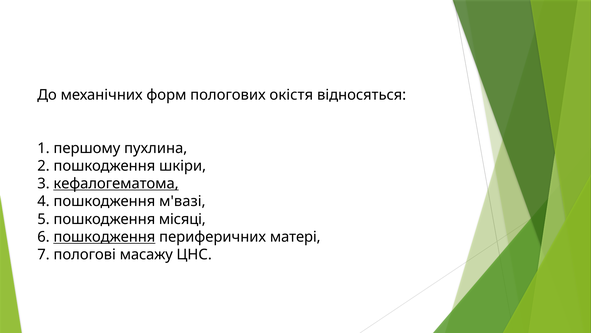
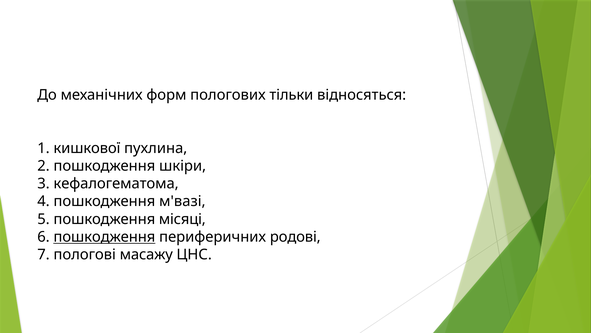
окістя: окістя -> тільки
першому: першому -> кишкової
кефалогематома underline: present -> none
матері: матері -> родові
